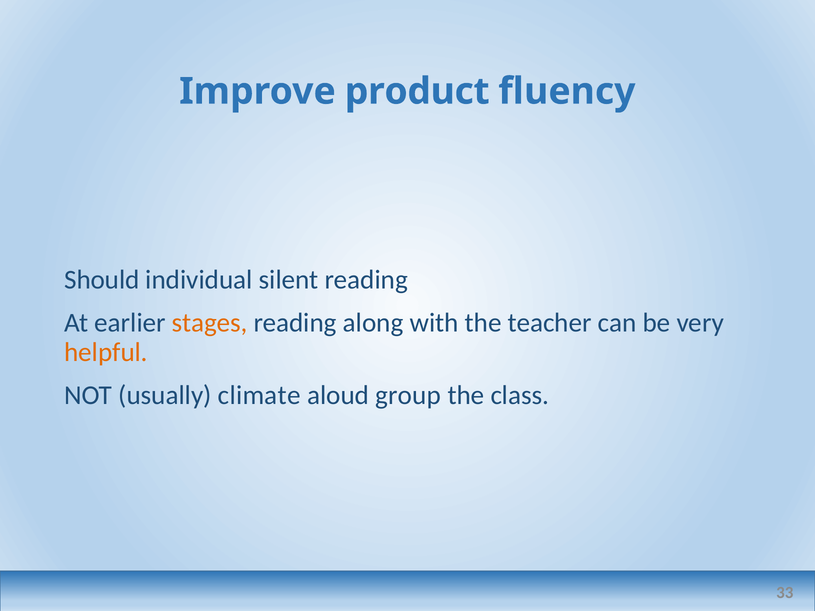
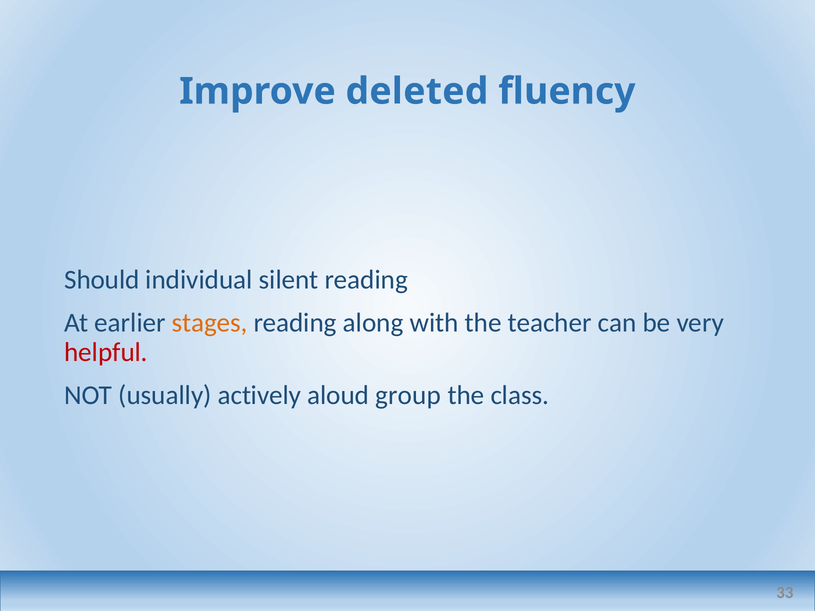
product: product -> deleted
helpful colour: orange -> red
climate: climate -> actively
